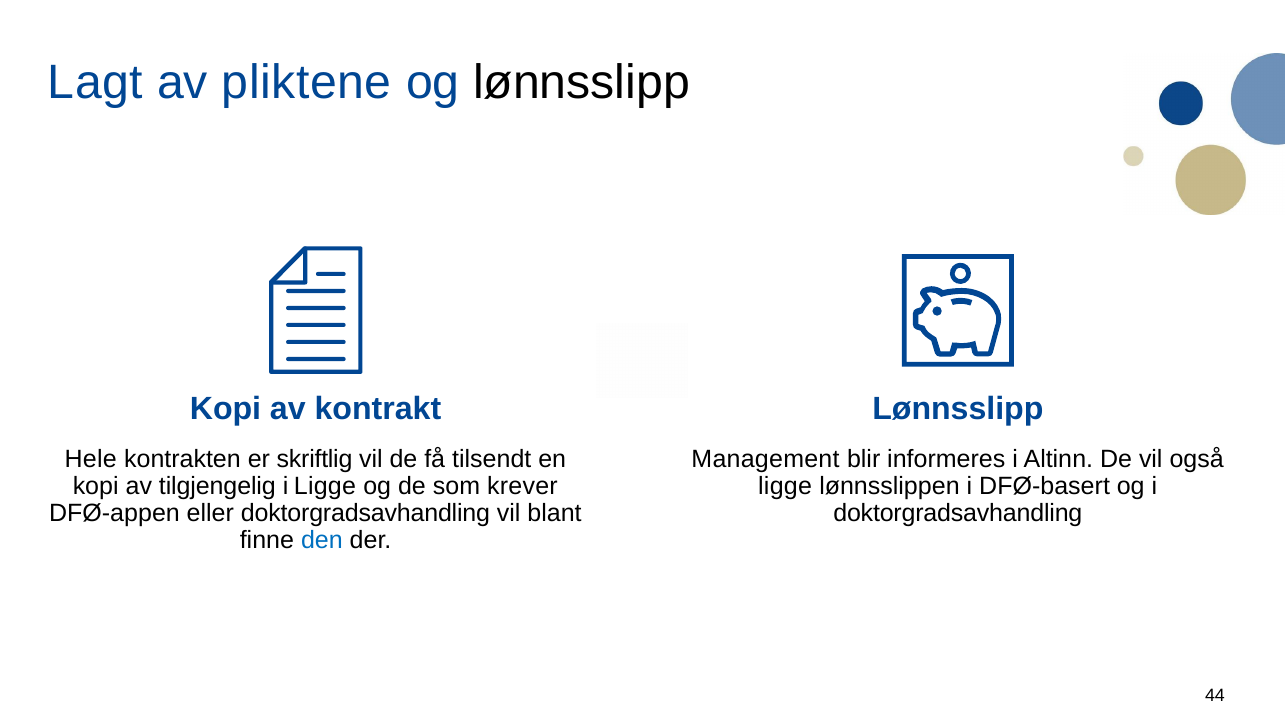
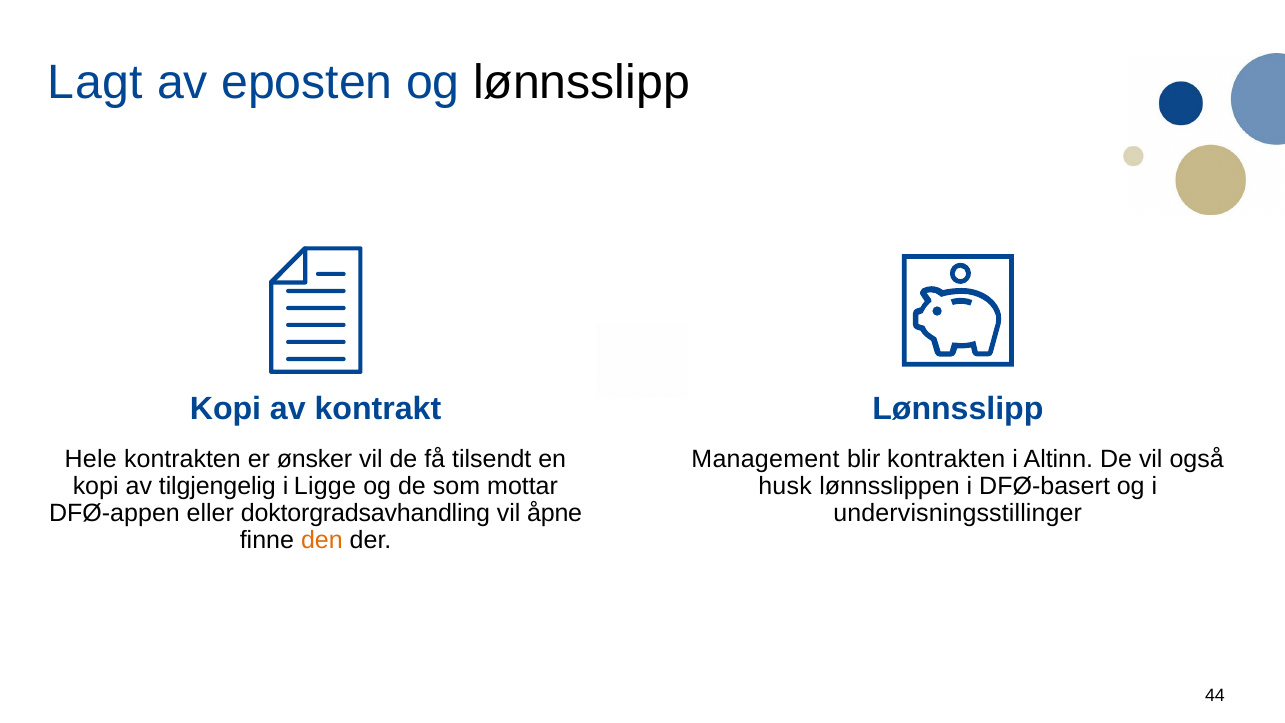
pliktene: pliktene -> eposten
skriftlig: skriftlig -> ønsker
blir informeres: informeres -> kontrakten
krever: krever -> mottar
ligge at (785, 486): ligge -> husk
blant: blant -> åpne
doktorgradsavhandling at (958, 513): doktorgradsavhandling -> undervisningsstillinger
den colour: blue -> orange
